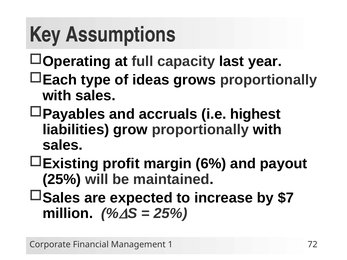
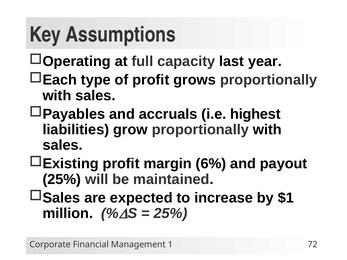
of ideas: ideas -> profit
$7: $7 -> $1
